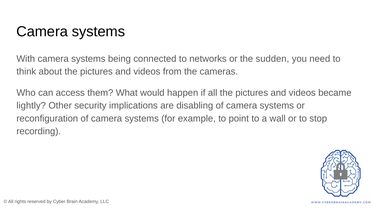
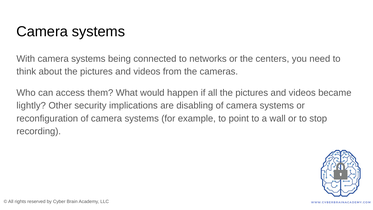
sudden: sudden -> centers
